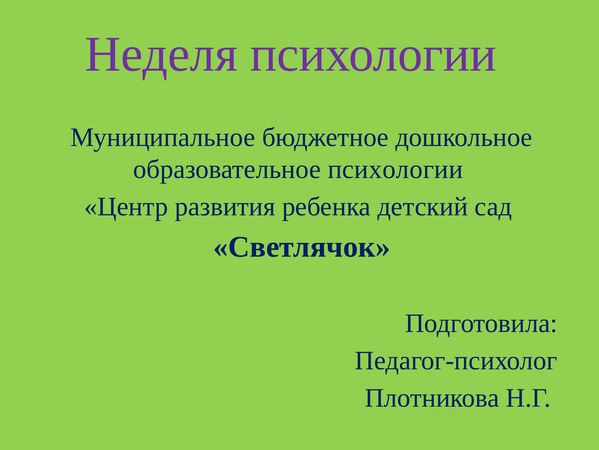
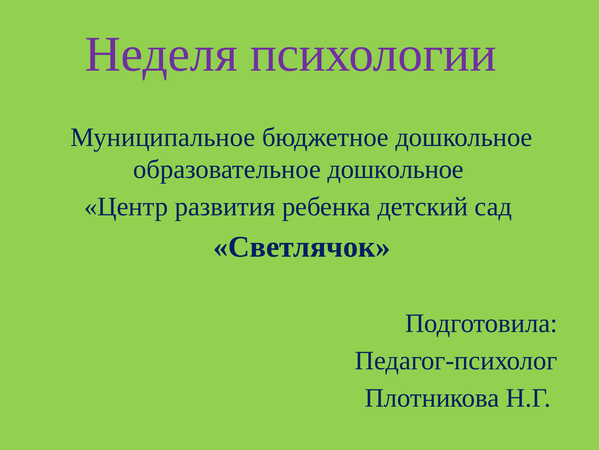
образовательное психологии: психологии -> дошкольное
